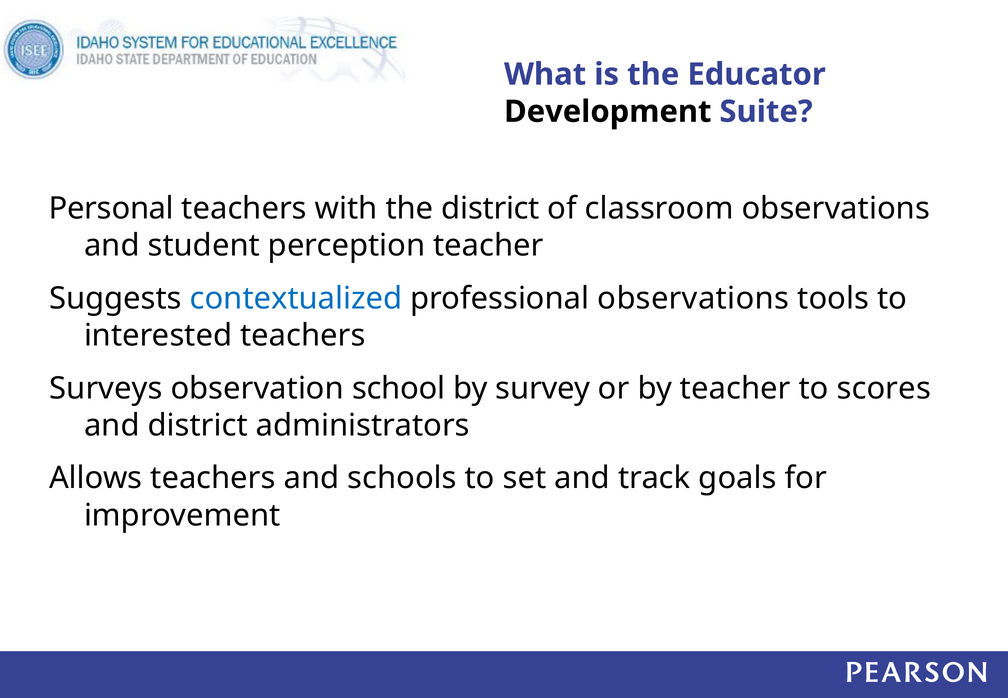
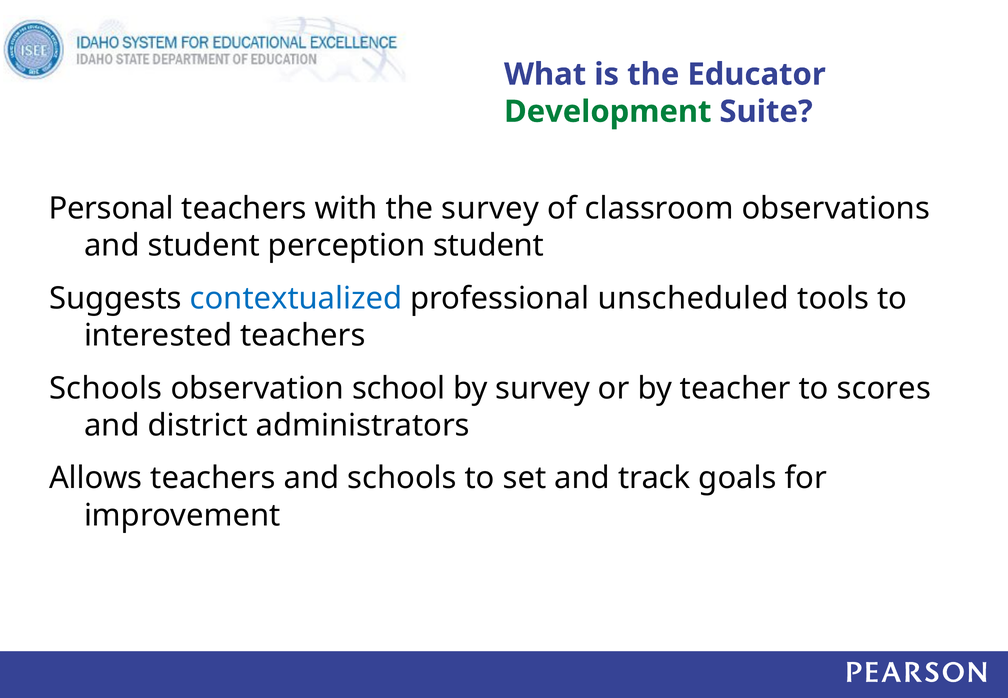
Development colour: black -> green
the district: district -> survey
perception teacher: teacher -> student
professional observations: observations -> unscheduled
Surveys at (106, 388): Surveys -> Schools
